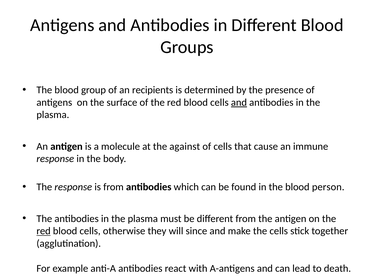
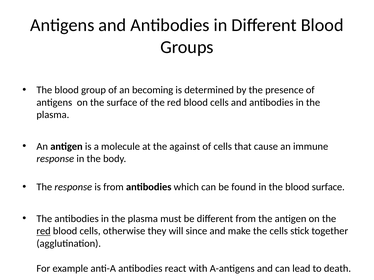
recipients: recipients -> becoming
and at (239, 103) underline: present -> none
blood person: person -> surface
